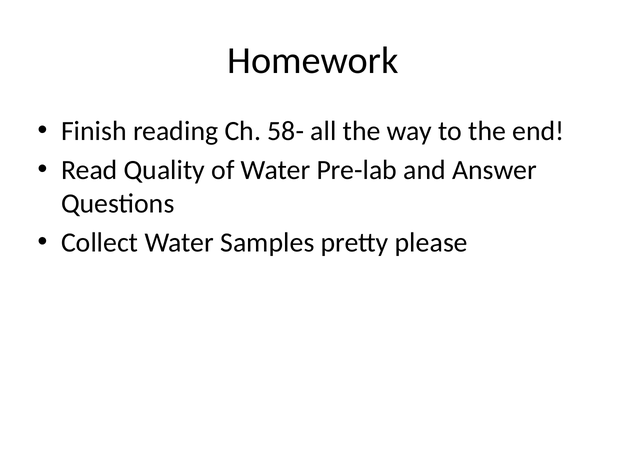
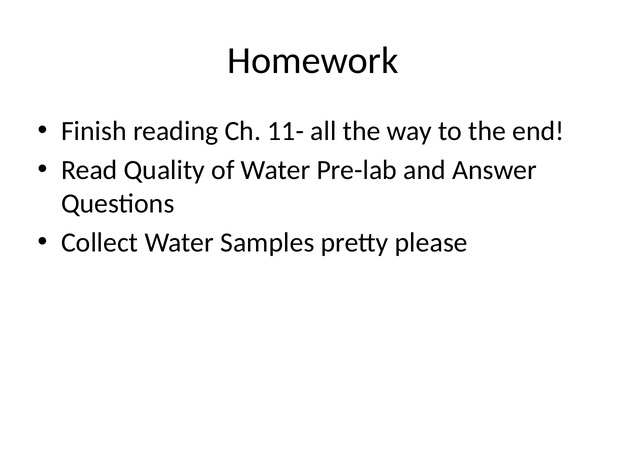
58-: 58- -> 11-
